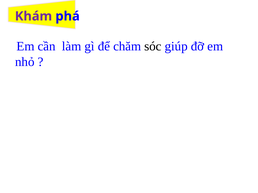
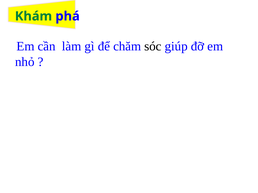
Khám colour: purple -> green
